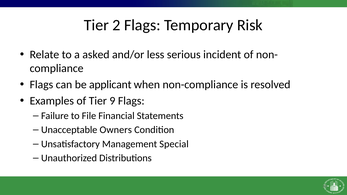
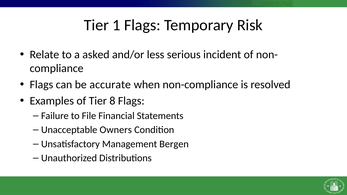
2: 2 -> 1
applicant: applicant -> accurate
9: 9 -> 8
Special: Special -> Bergen
